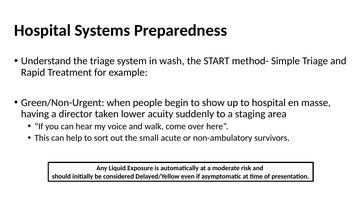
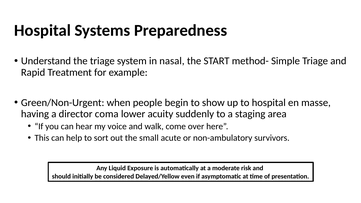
wash: wash -> nasal
taken: taken -> coma
